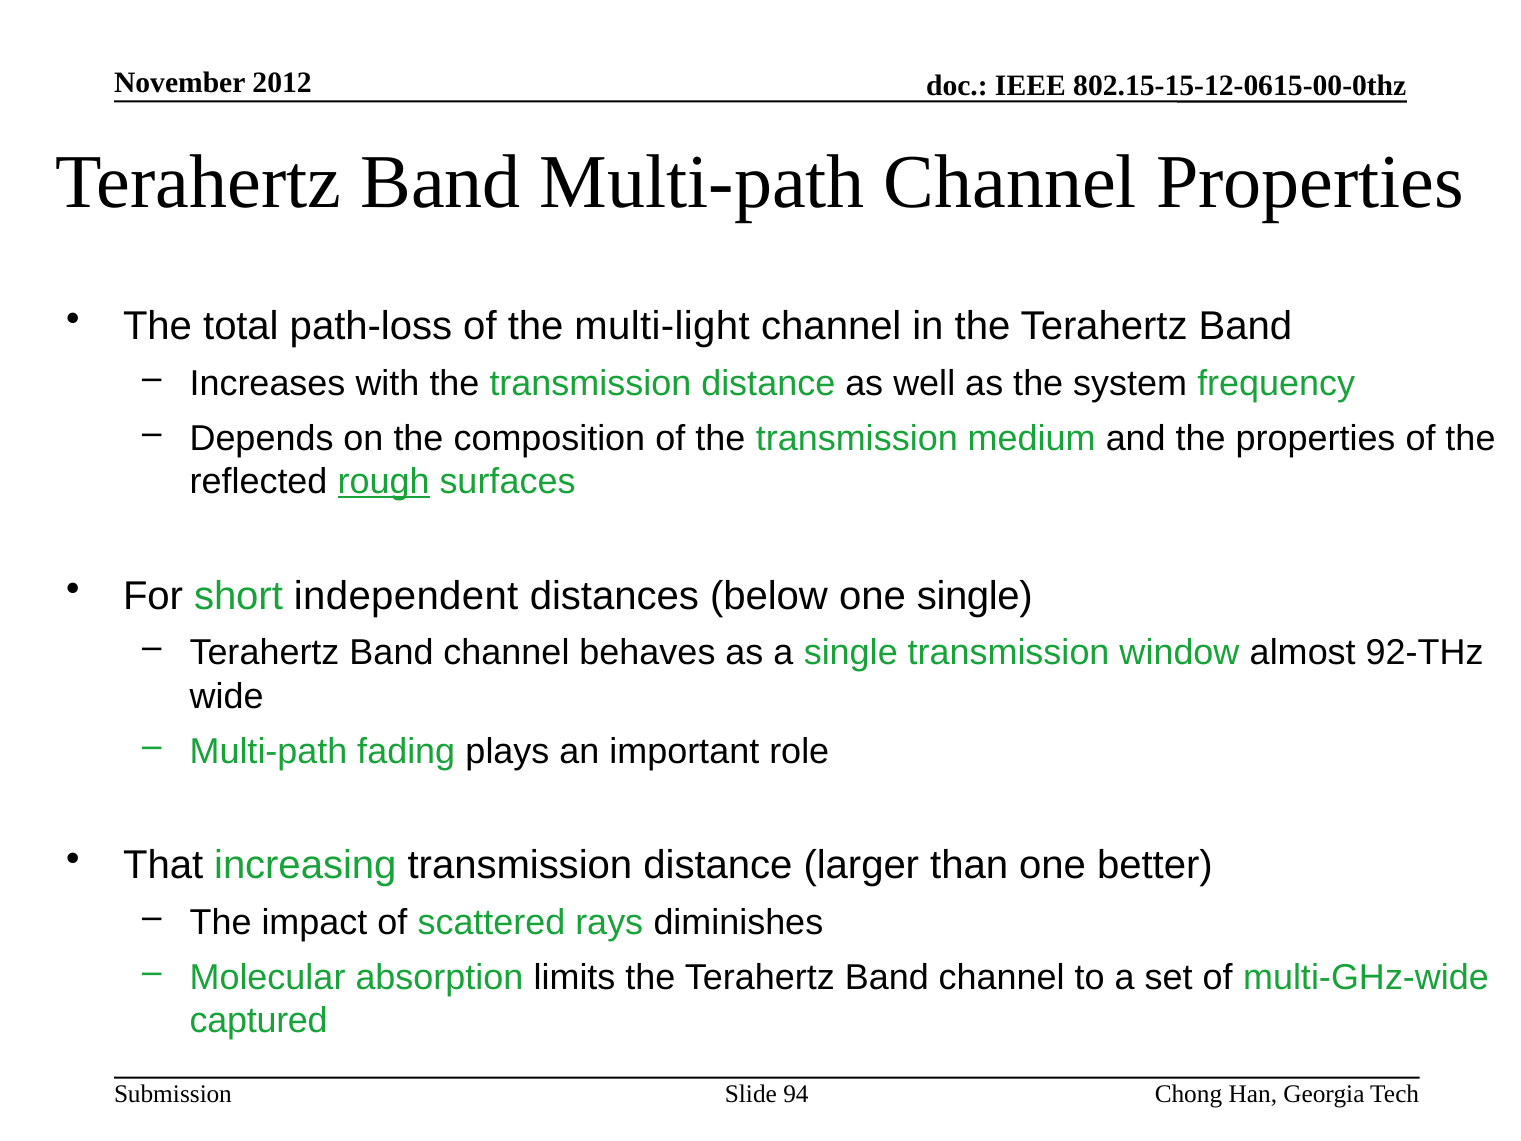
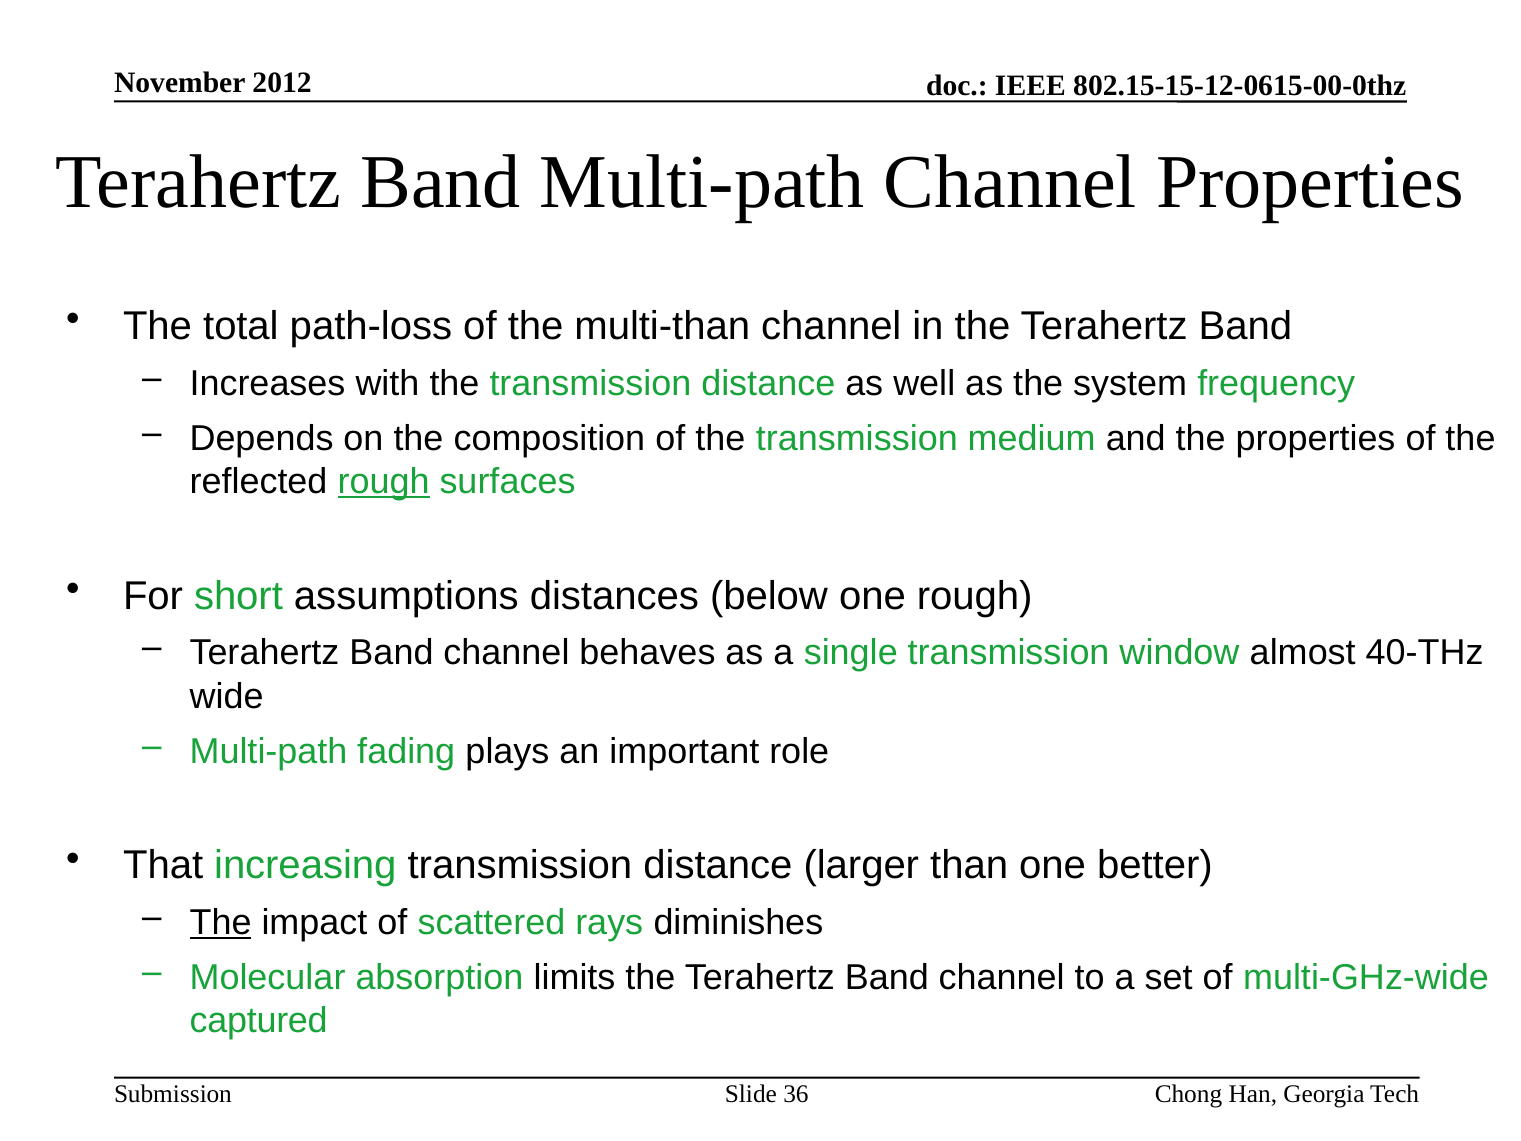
multi-light: multi-light -> multi-than
independent: independent -> assumptions
one single: single -> rough
92-THz: 92-THz -> 40-THz
The at (221, 923) underline: none -> present
94: 94 -> 36
